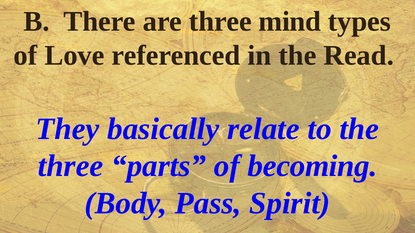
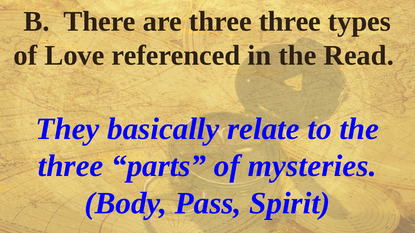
three mind: mind -> three
becoming: becoming -> mysteries
